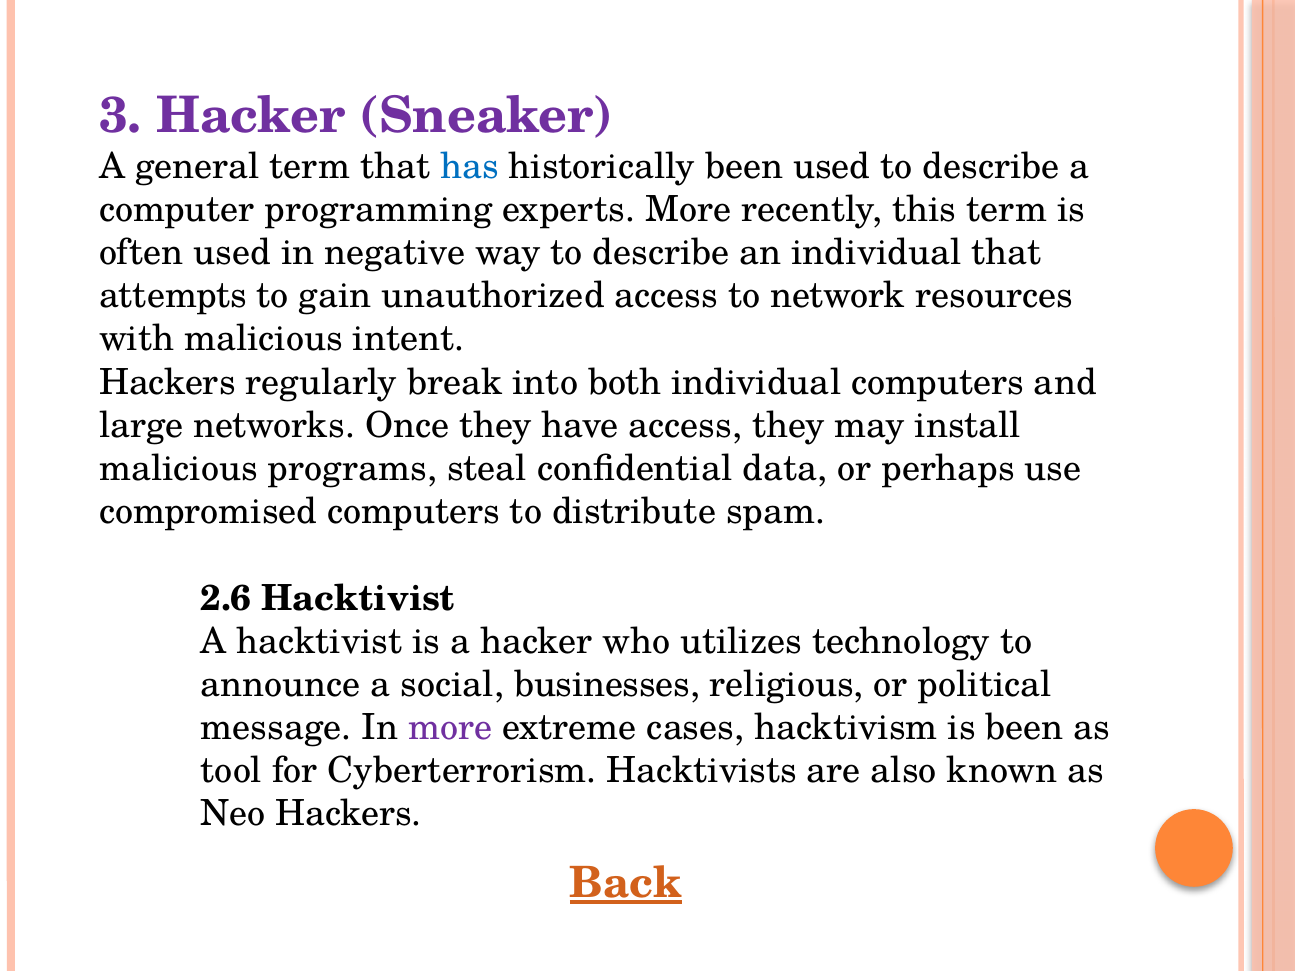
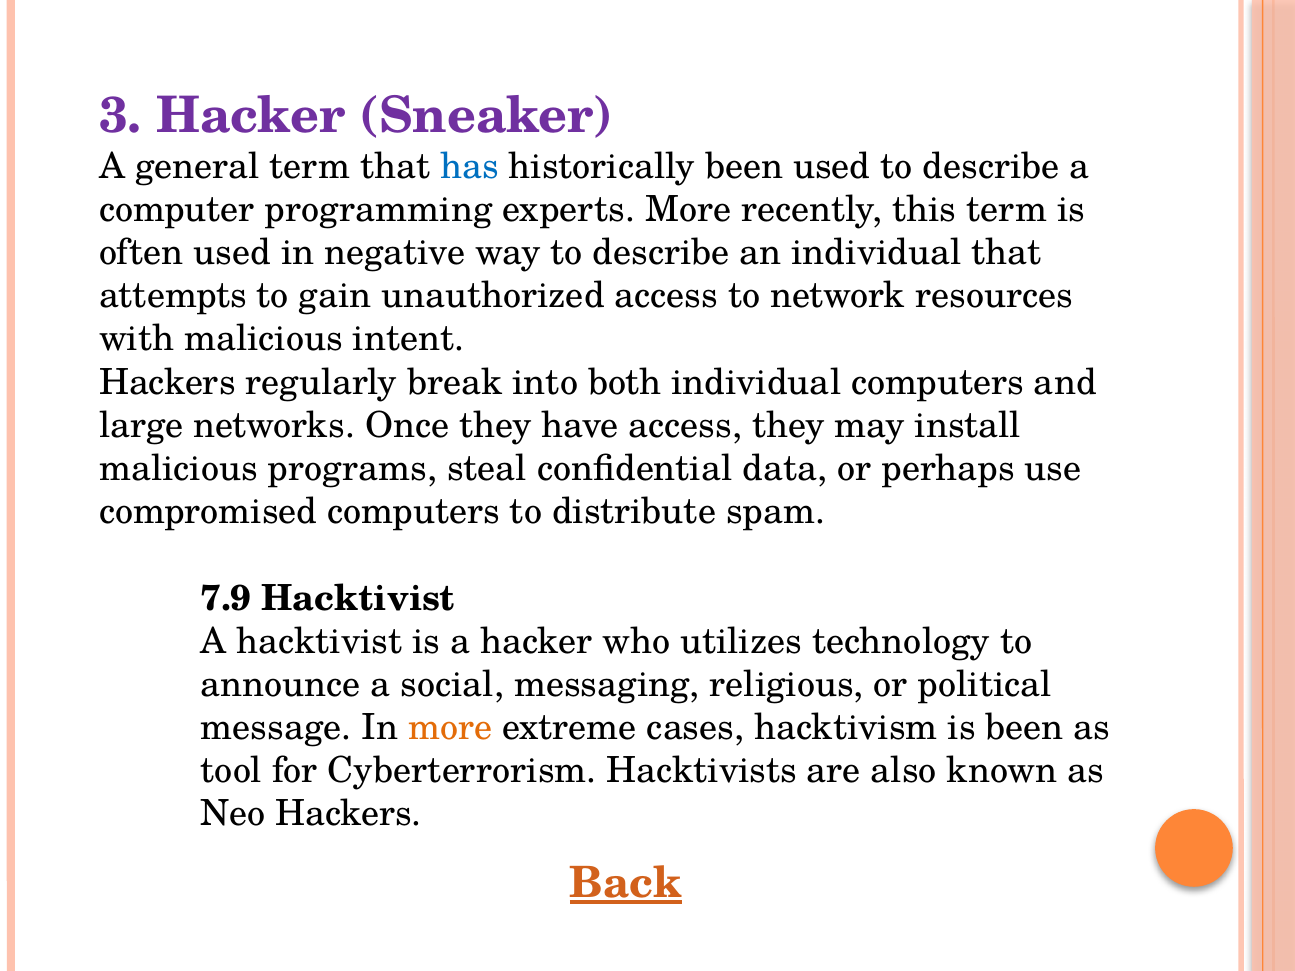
2.6: 2.6 -> 7.9
businesses: businesses -> messaging
more at (450, 728) colour: purple -> orange
